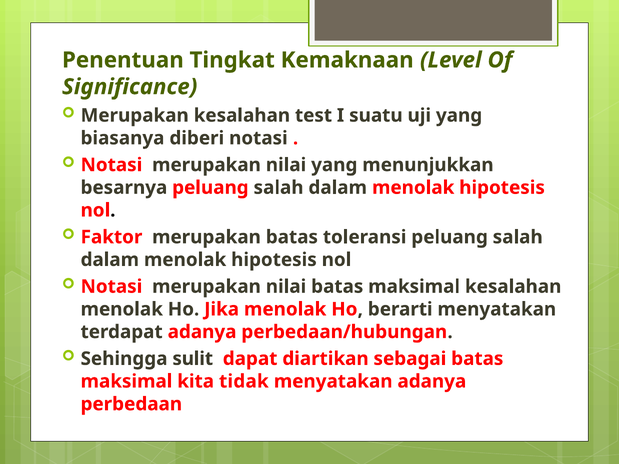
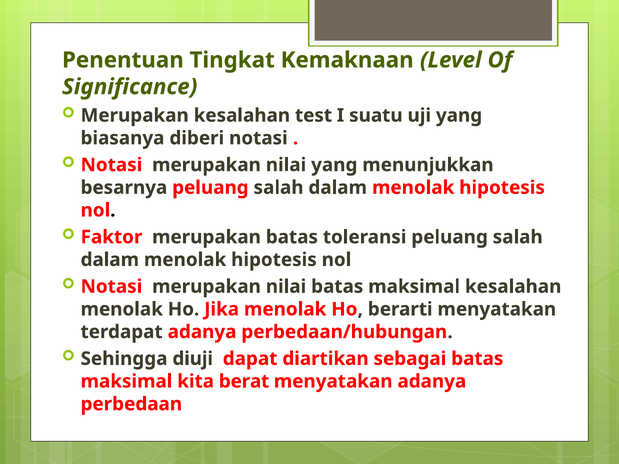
sulit: sulit -> diuji
tidak: tidak -> berat
